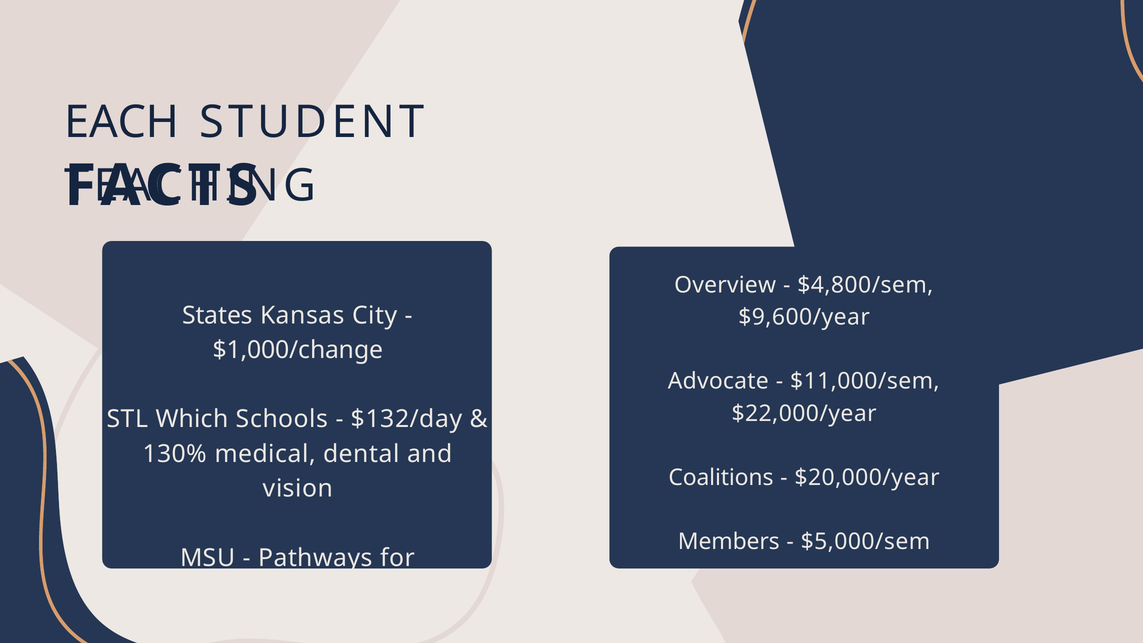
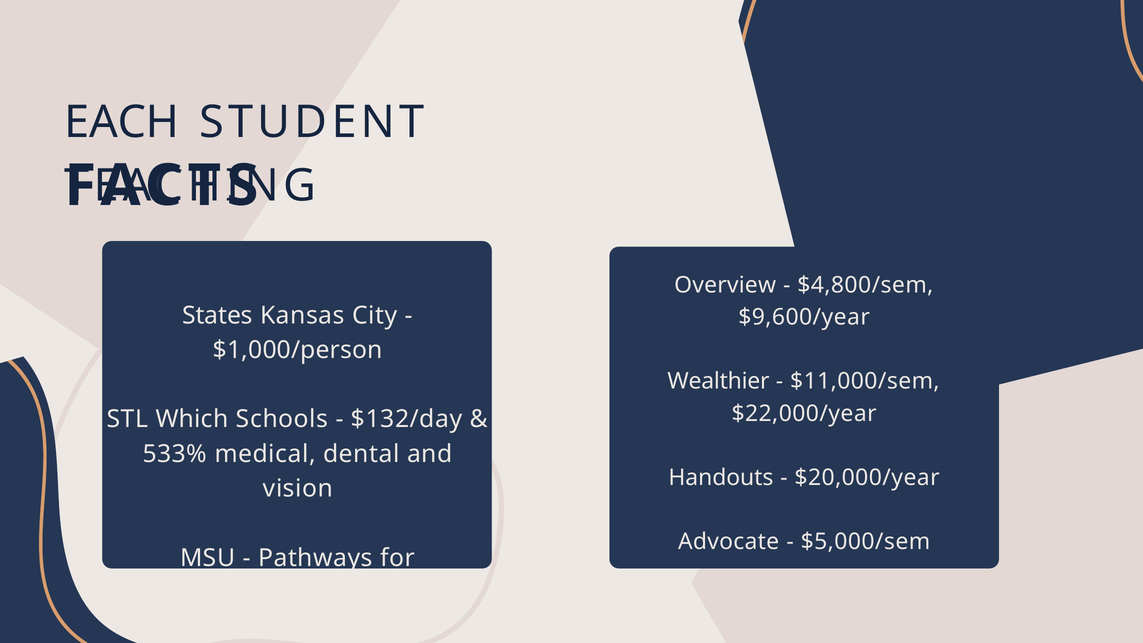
$1,000/change: $1,000/change -> $1,000/person
Advocate: Advocate -> Wealthier
130%: 130% -> 533%
Coalitions: Coalitions -> Handouts
Members: Members -> Advocate
